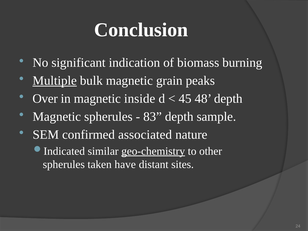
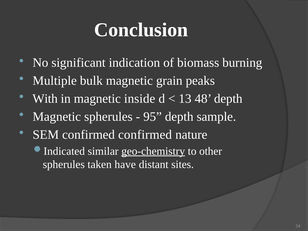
Multiple underline: present -> none
Over: Over -> With
45: 45 -> 13
83: 83 -> 95
confirmed associated: associated -> confirmed
